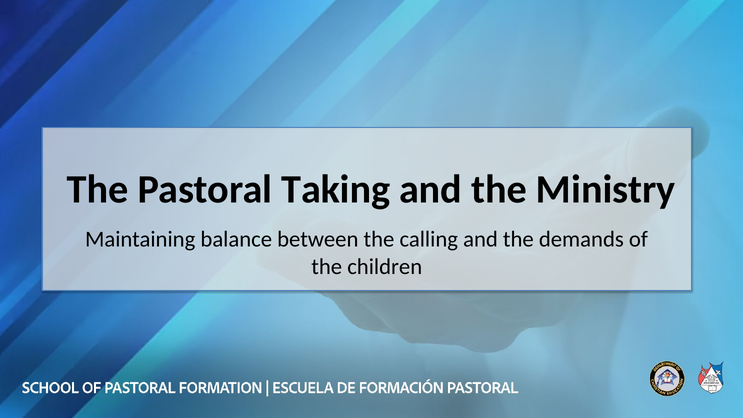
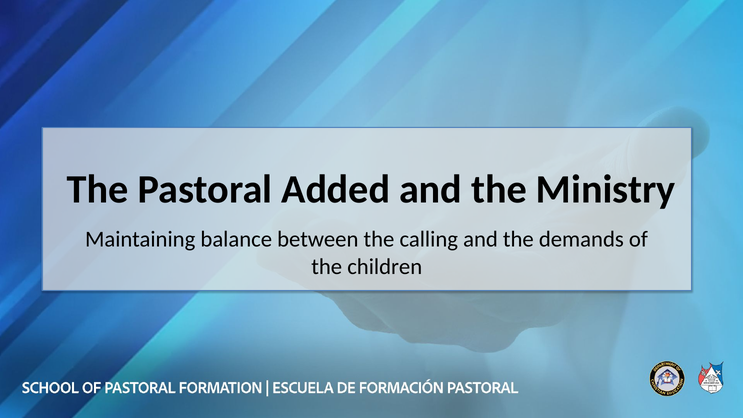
Taking: Taking -> Added
